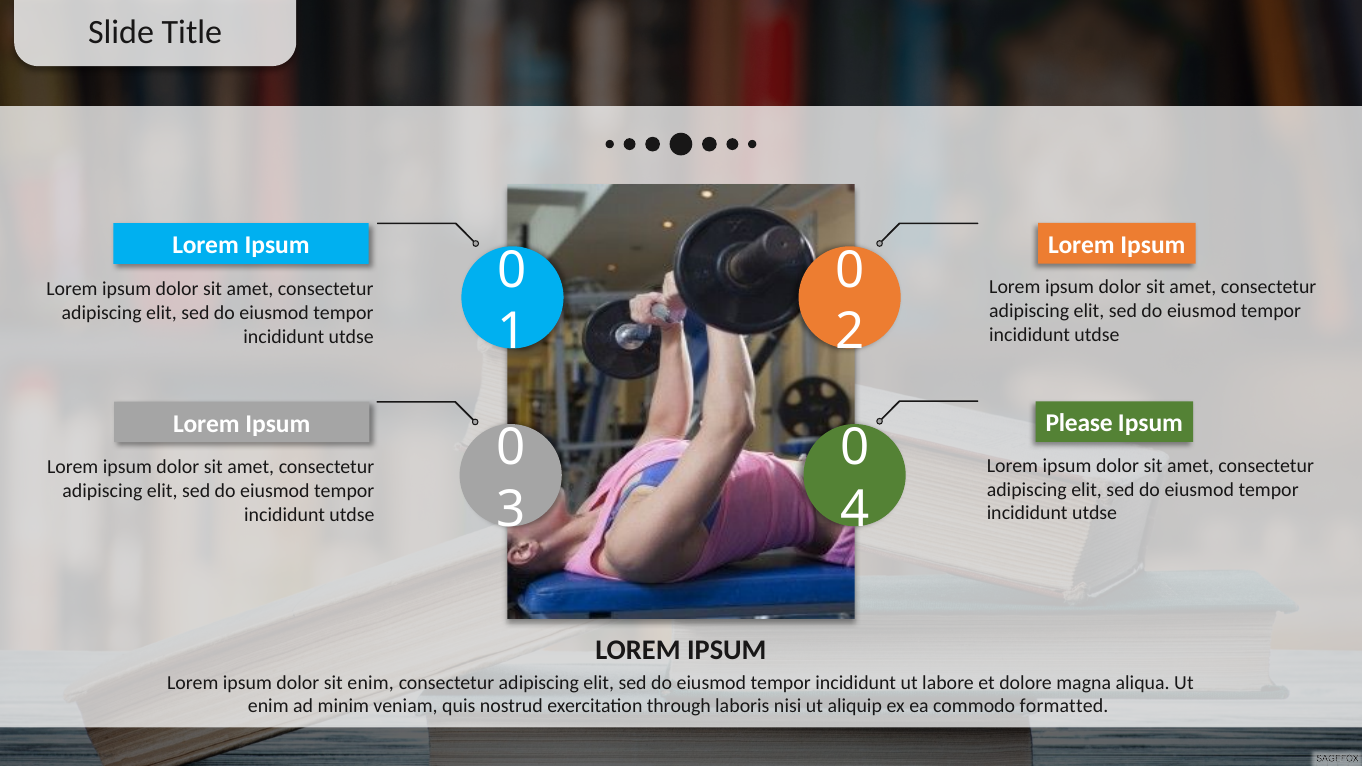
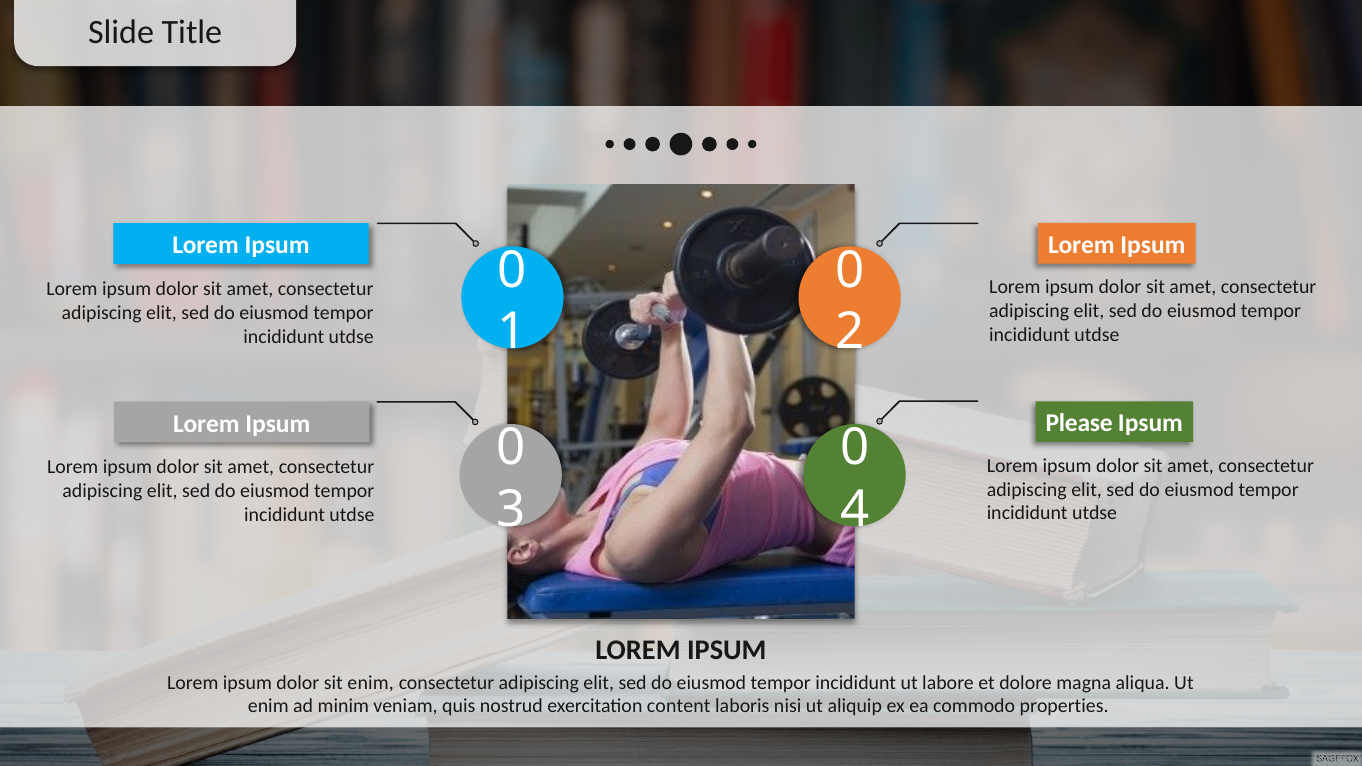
through: through -> content
formatted: formatted -> properties
